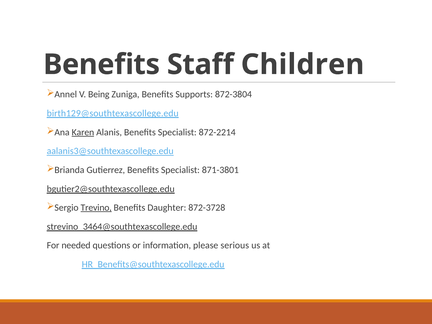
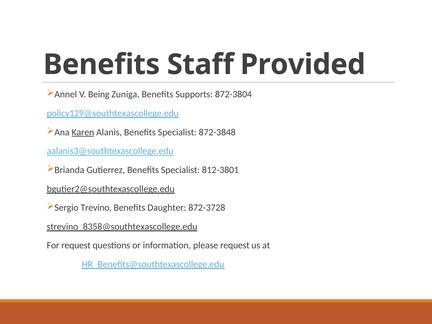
Children: Children -> Provided
birth129@southtexascollege.edu: birth129@southtexascollege.edu -> policy129@southtexascollege.edu
872-2214: 872-2214 -> 872-3848
871-3801: 871-3801 -> 812-3801
Trevino underline: present -> none
strevino_3464@southtexascollege.edu: strevino_3464@southtexascollege.edu -> strevino_8358@southtexascollege.edu
For needed: needed -> request
please serious: serious -> request
